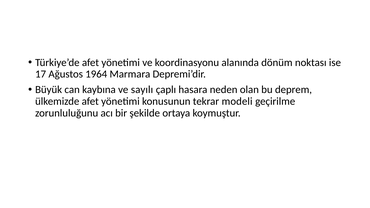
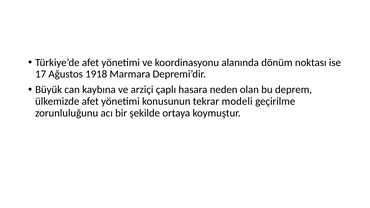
1964: 1964 -> 1918
sayılı: sayılı -> arziçi
